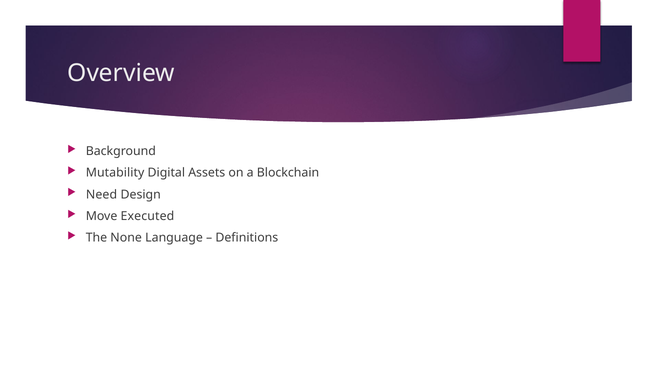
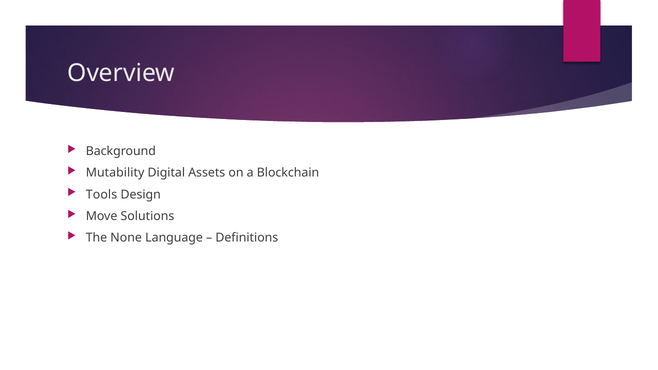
Need: Need -> Tools
Executed: Executed -> Solutions
